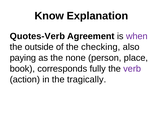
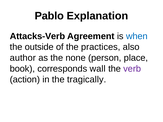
Know: Know -> Pablo
Quotes-Verb: Quotes-Verb -> Attacks-Verb
when colour: purple -> blue
checking: checking -> practices
paying: paying -> author
fully: fully -> wall
